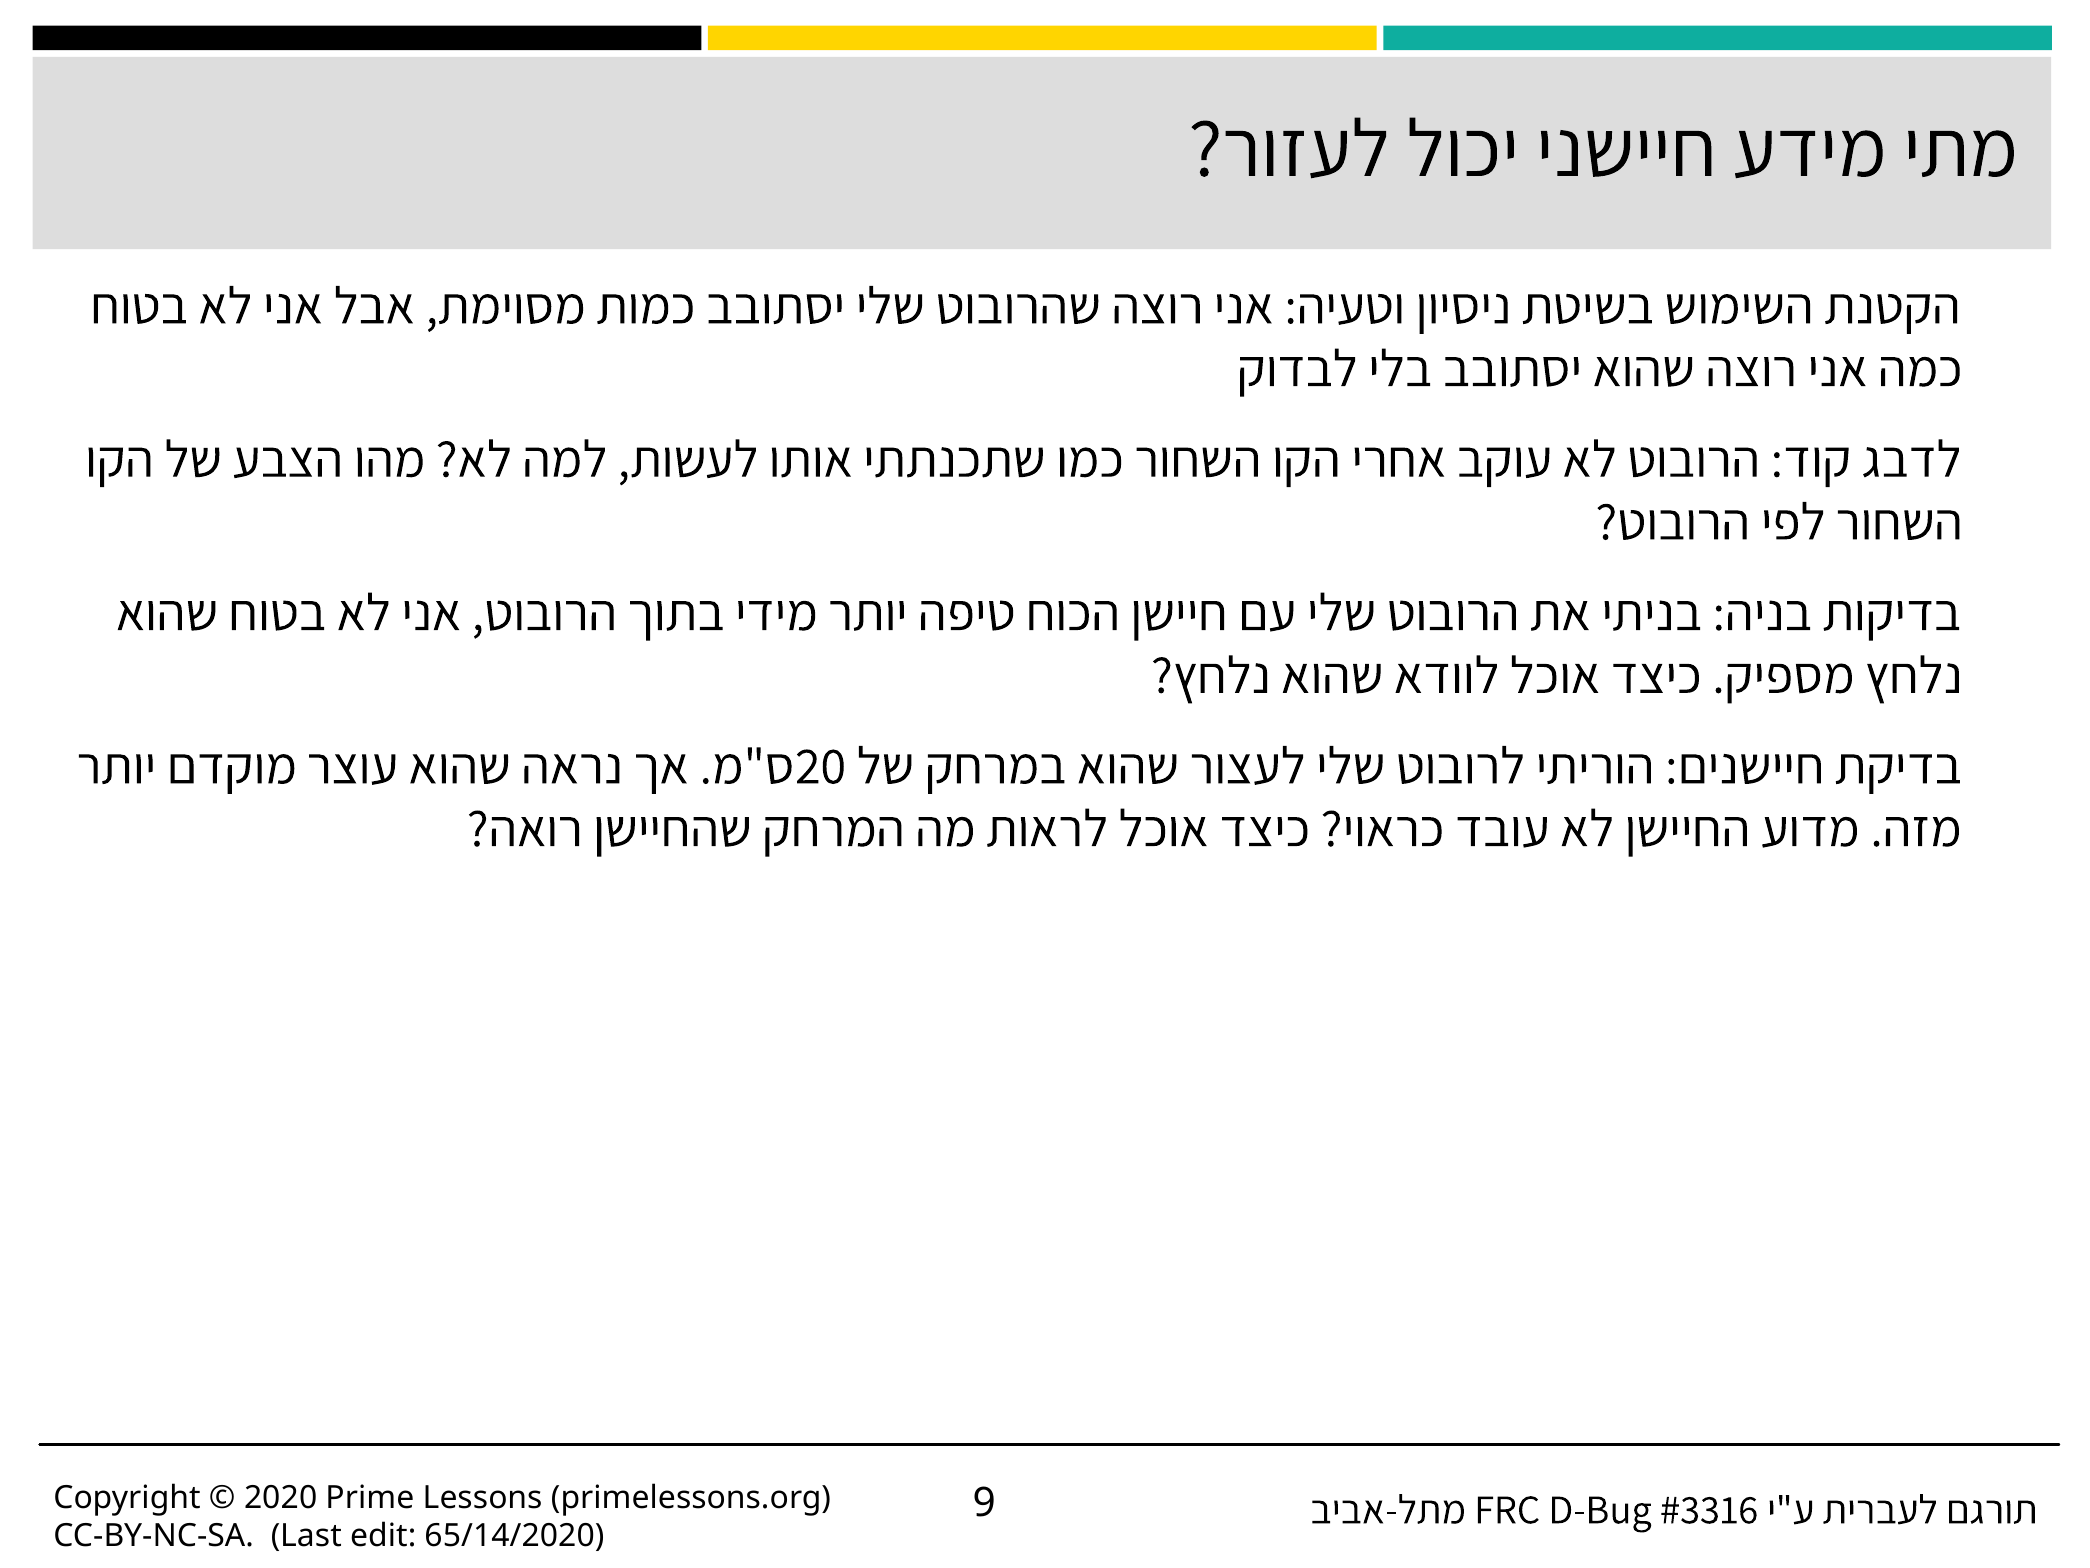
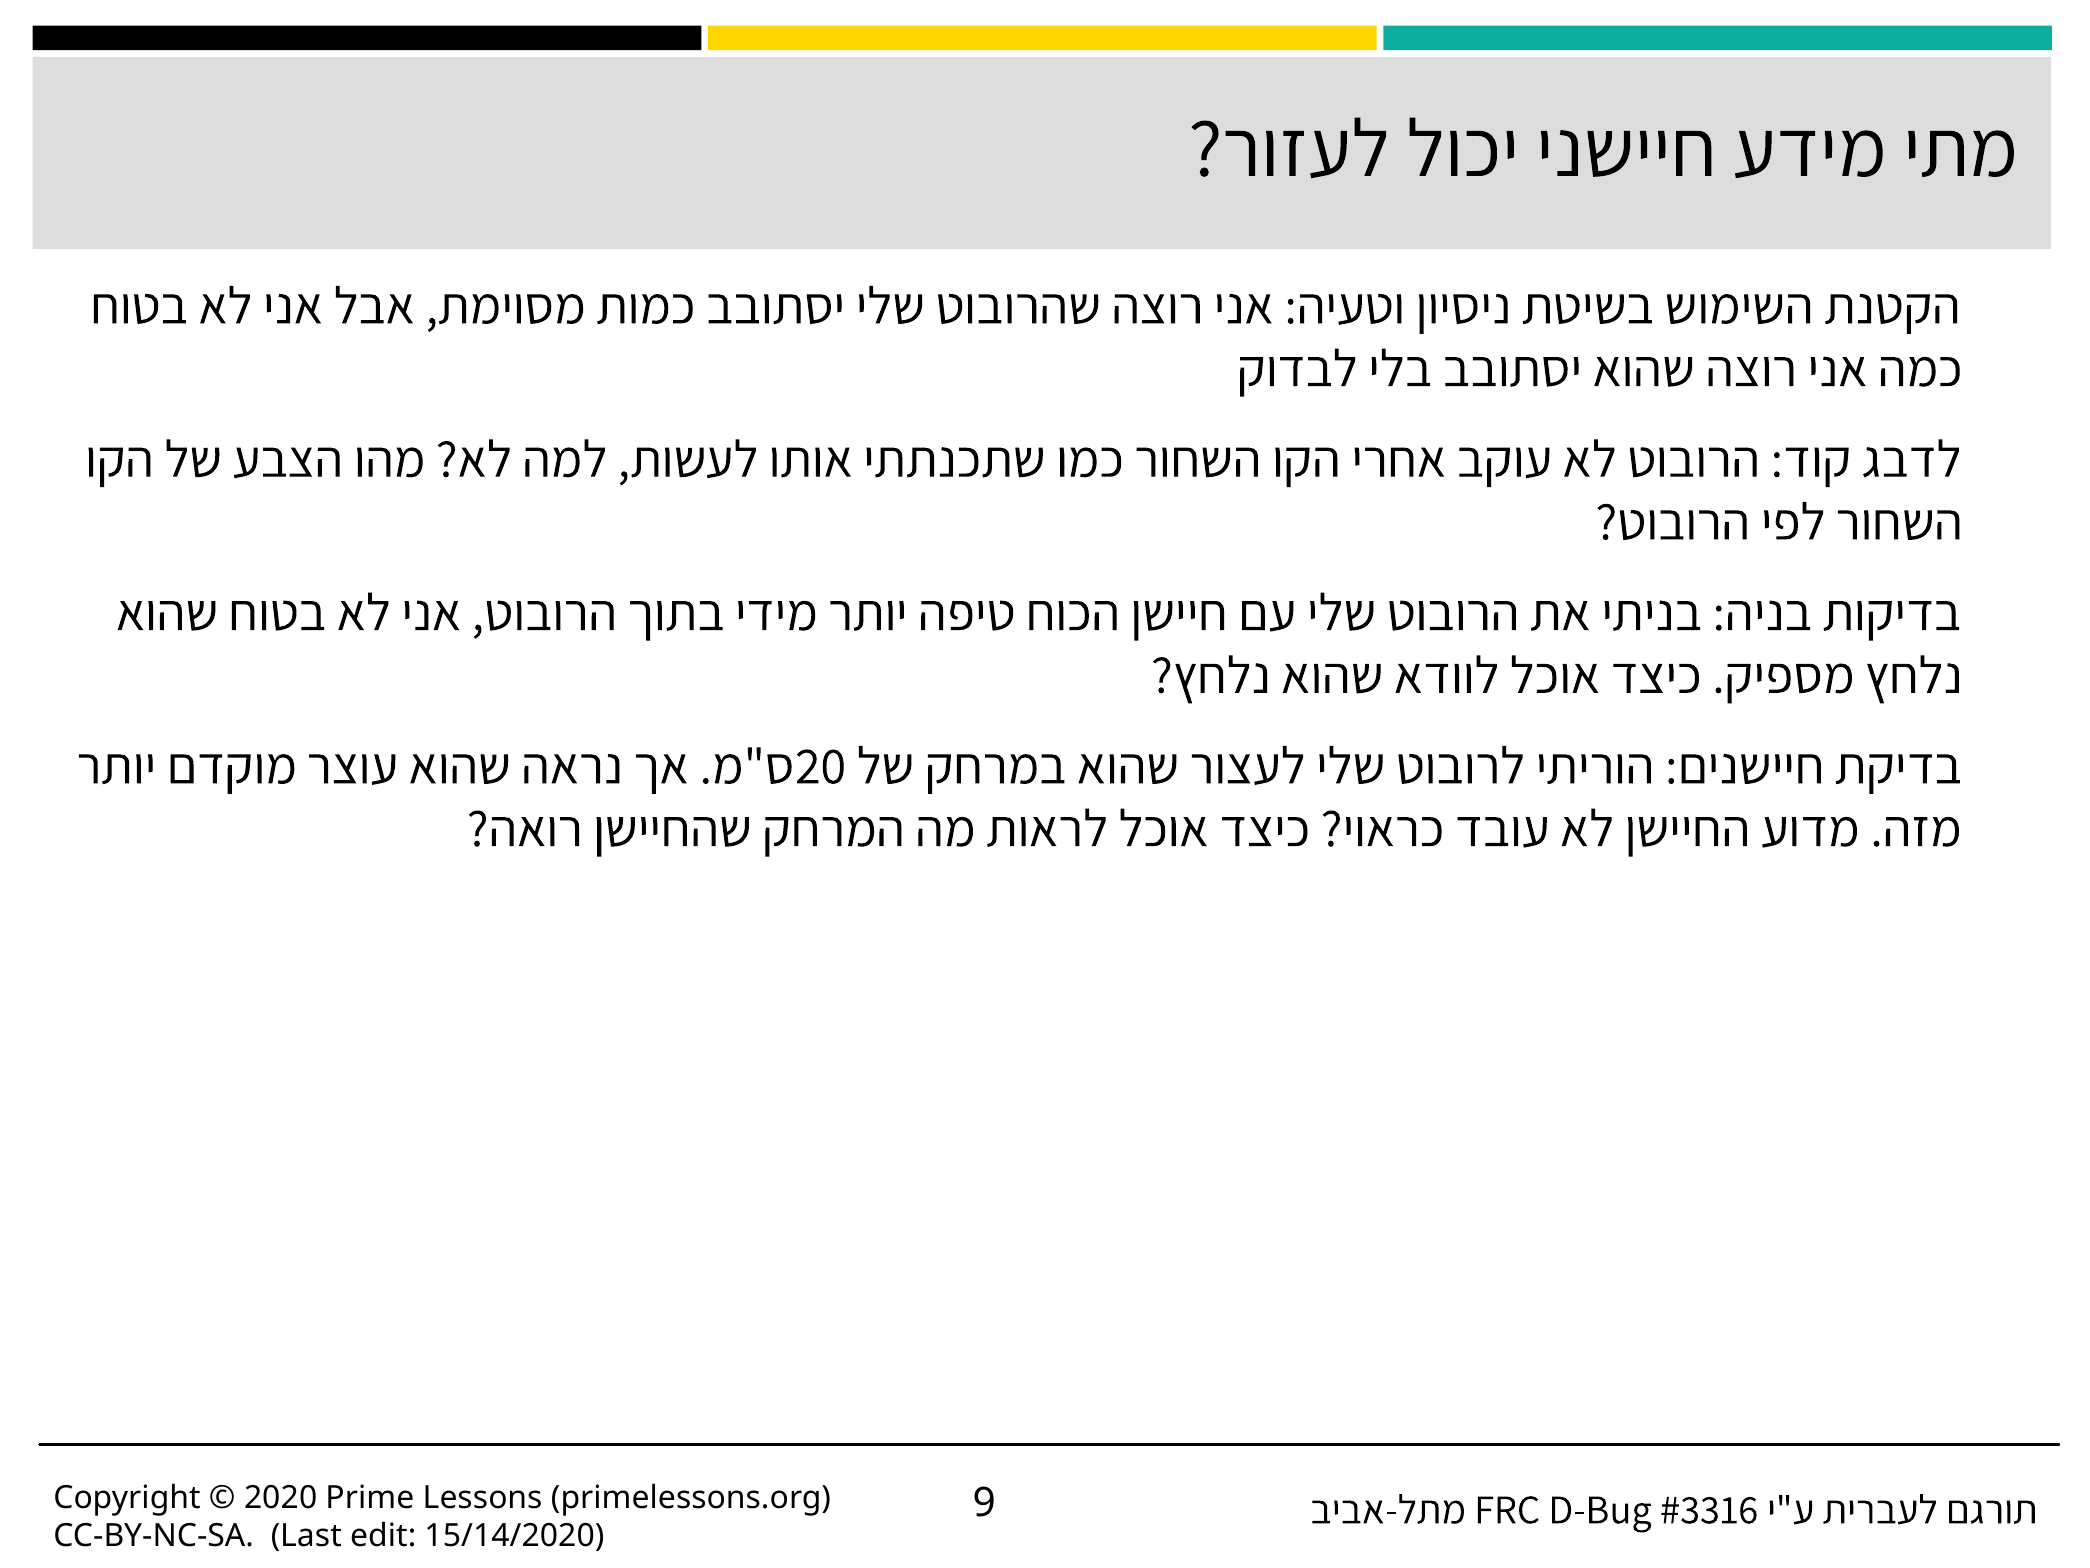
65/14/2020: 65/14/2020 -> 15/14/2020
